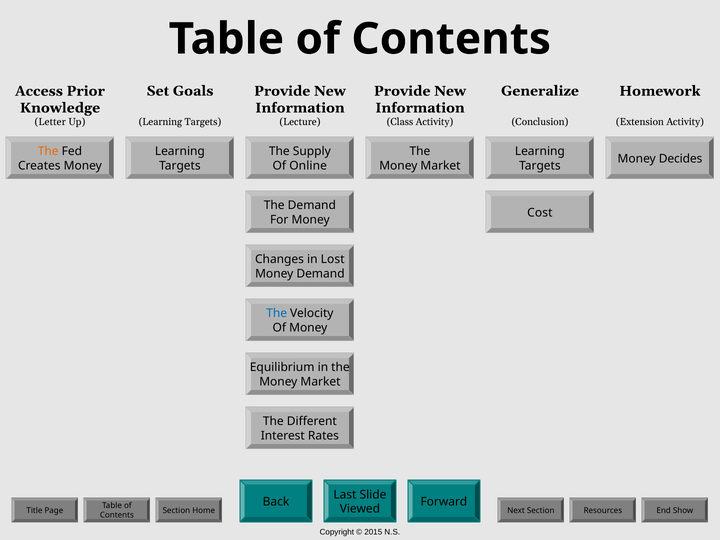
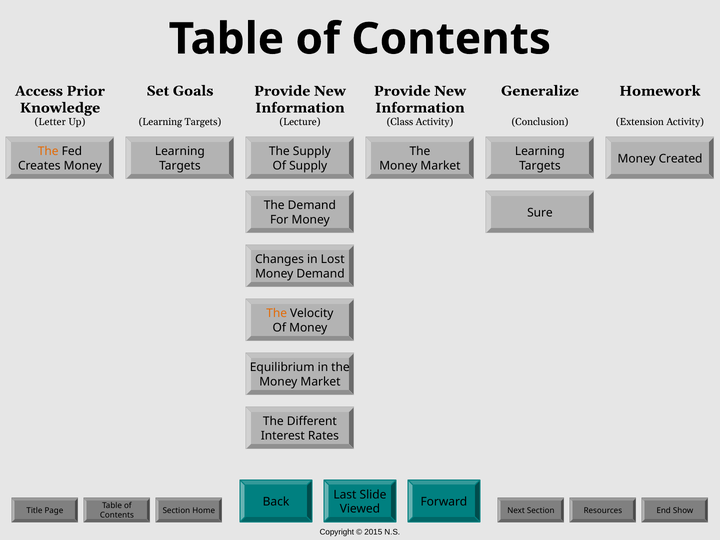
Decides: Decides -> Created
Of Online: Online -> Supply
Cost: Cost -> Sure
The at (277, 313) colour: blue -> orange
